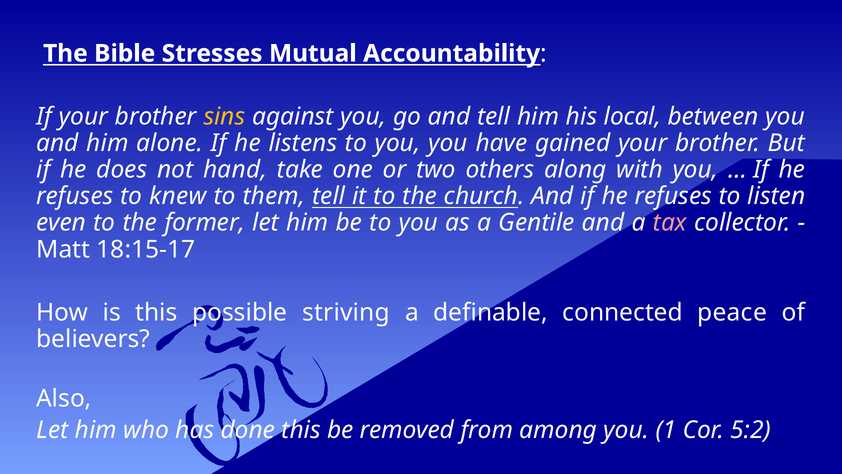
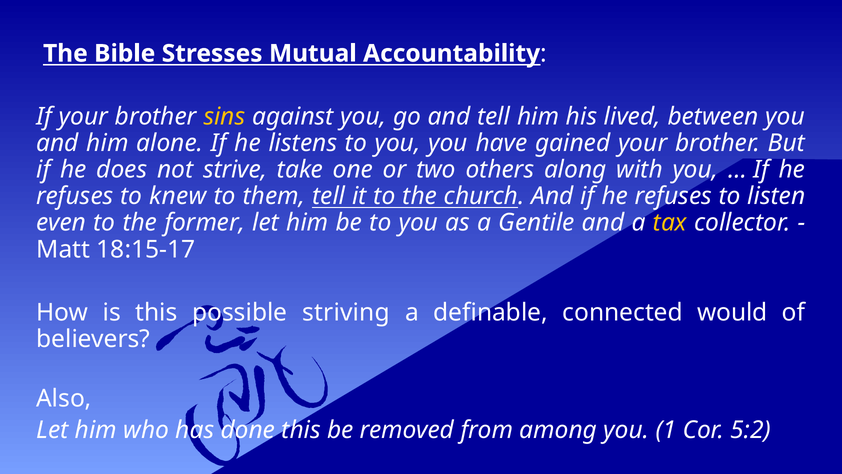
local: local -> lived
hand: hand -> strive
tax colour: pink -> yellow
peace: peace -> would
